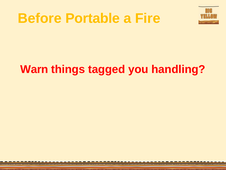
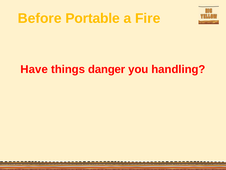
Warn: Warn -> Have
tagged: tagged -> danger
